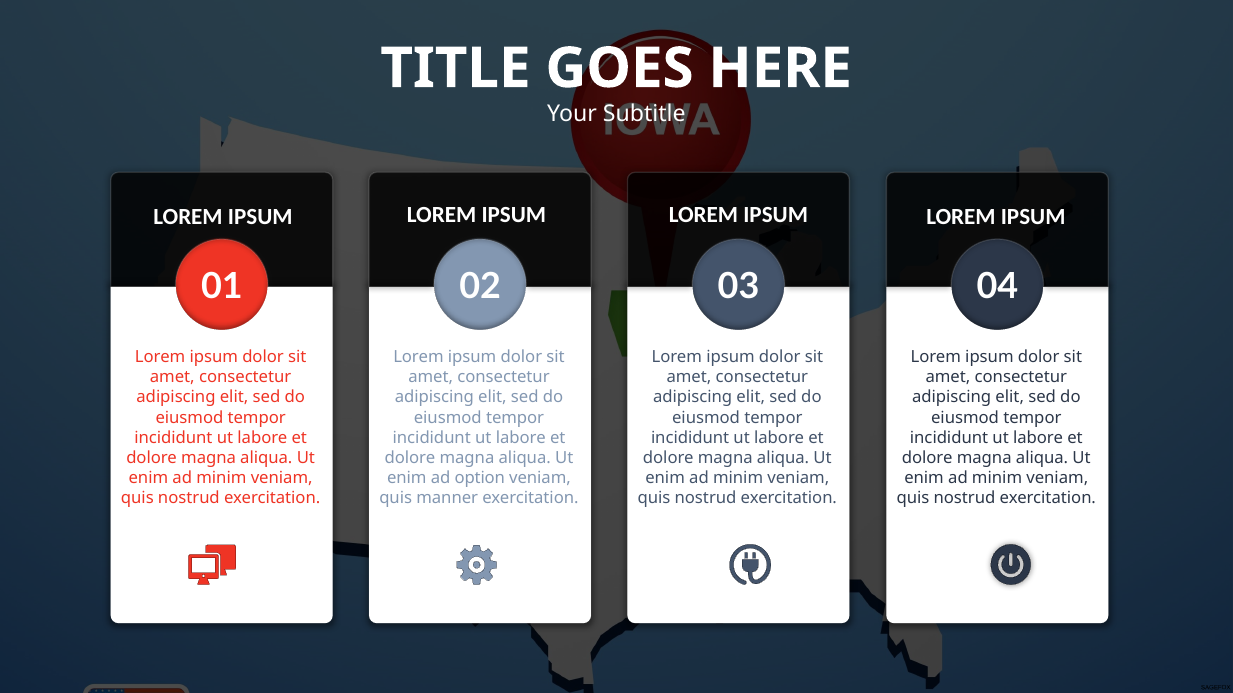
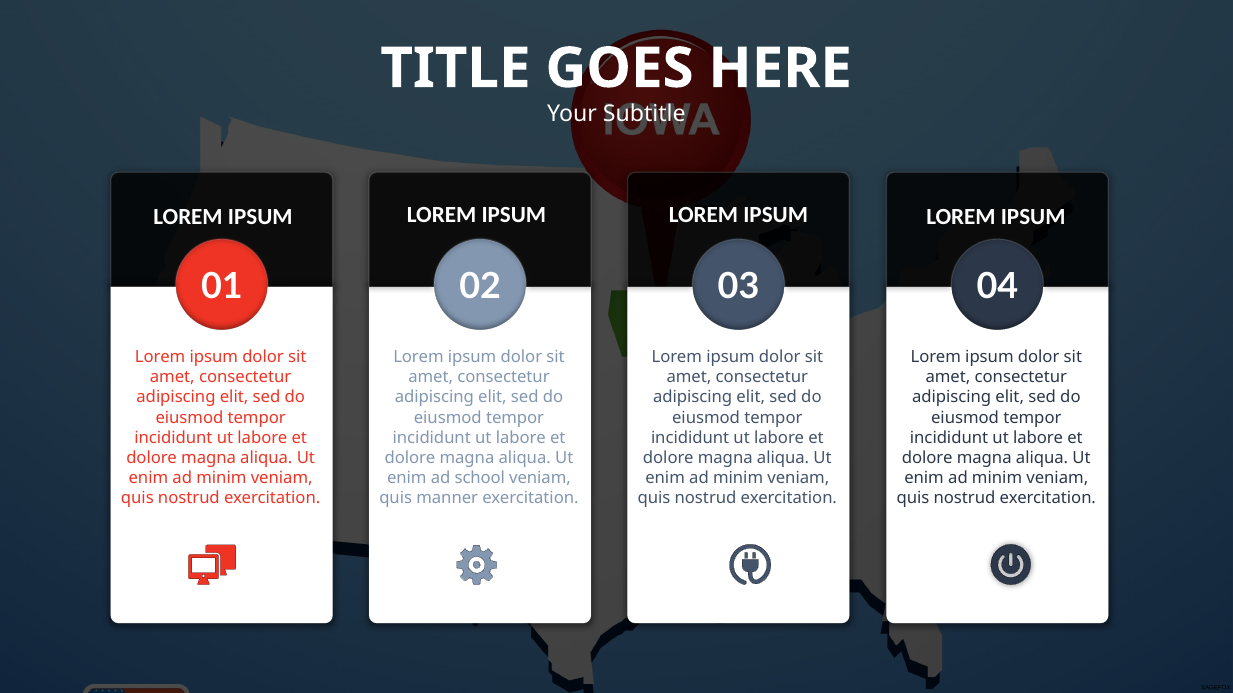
option: option -> school
